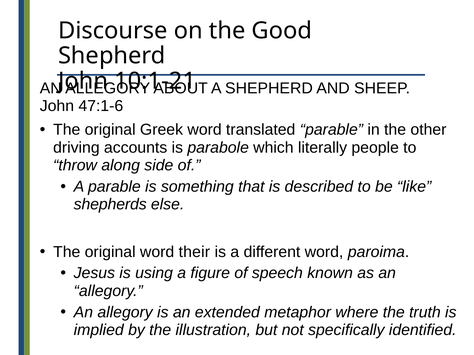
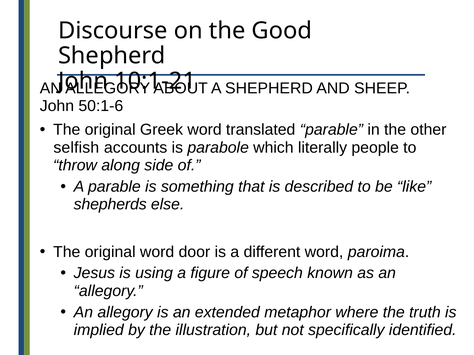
47:1-6: 47:1-6 -> 50:1-6
driving: driving -> selfish
their: their -> door
